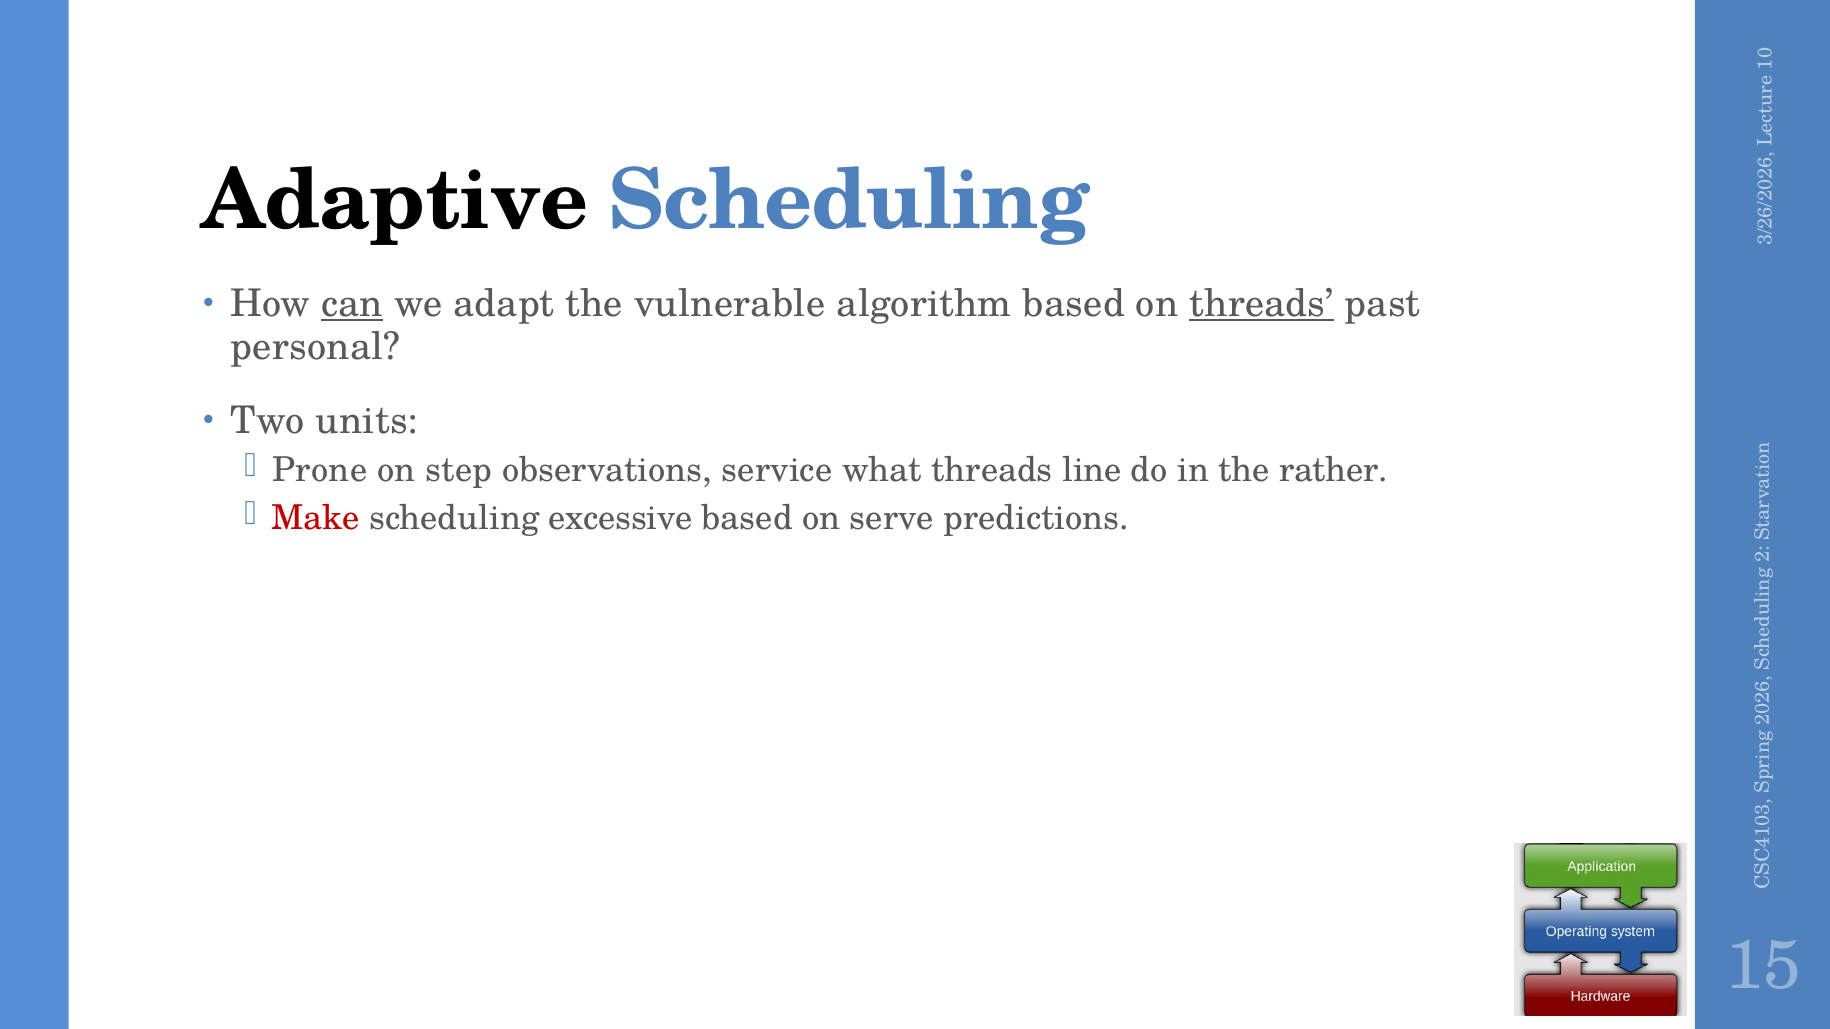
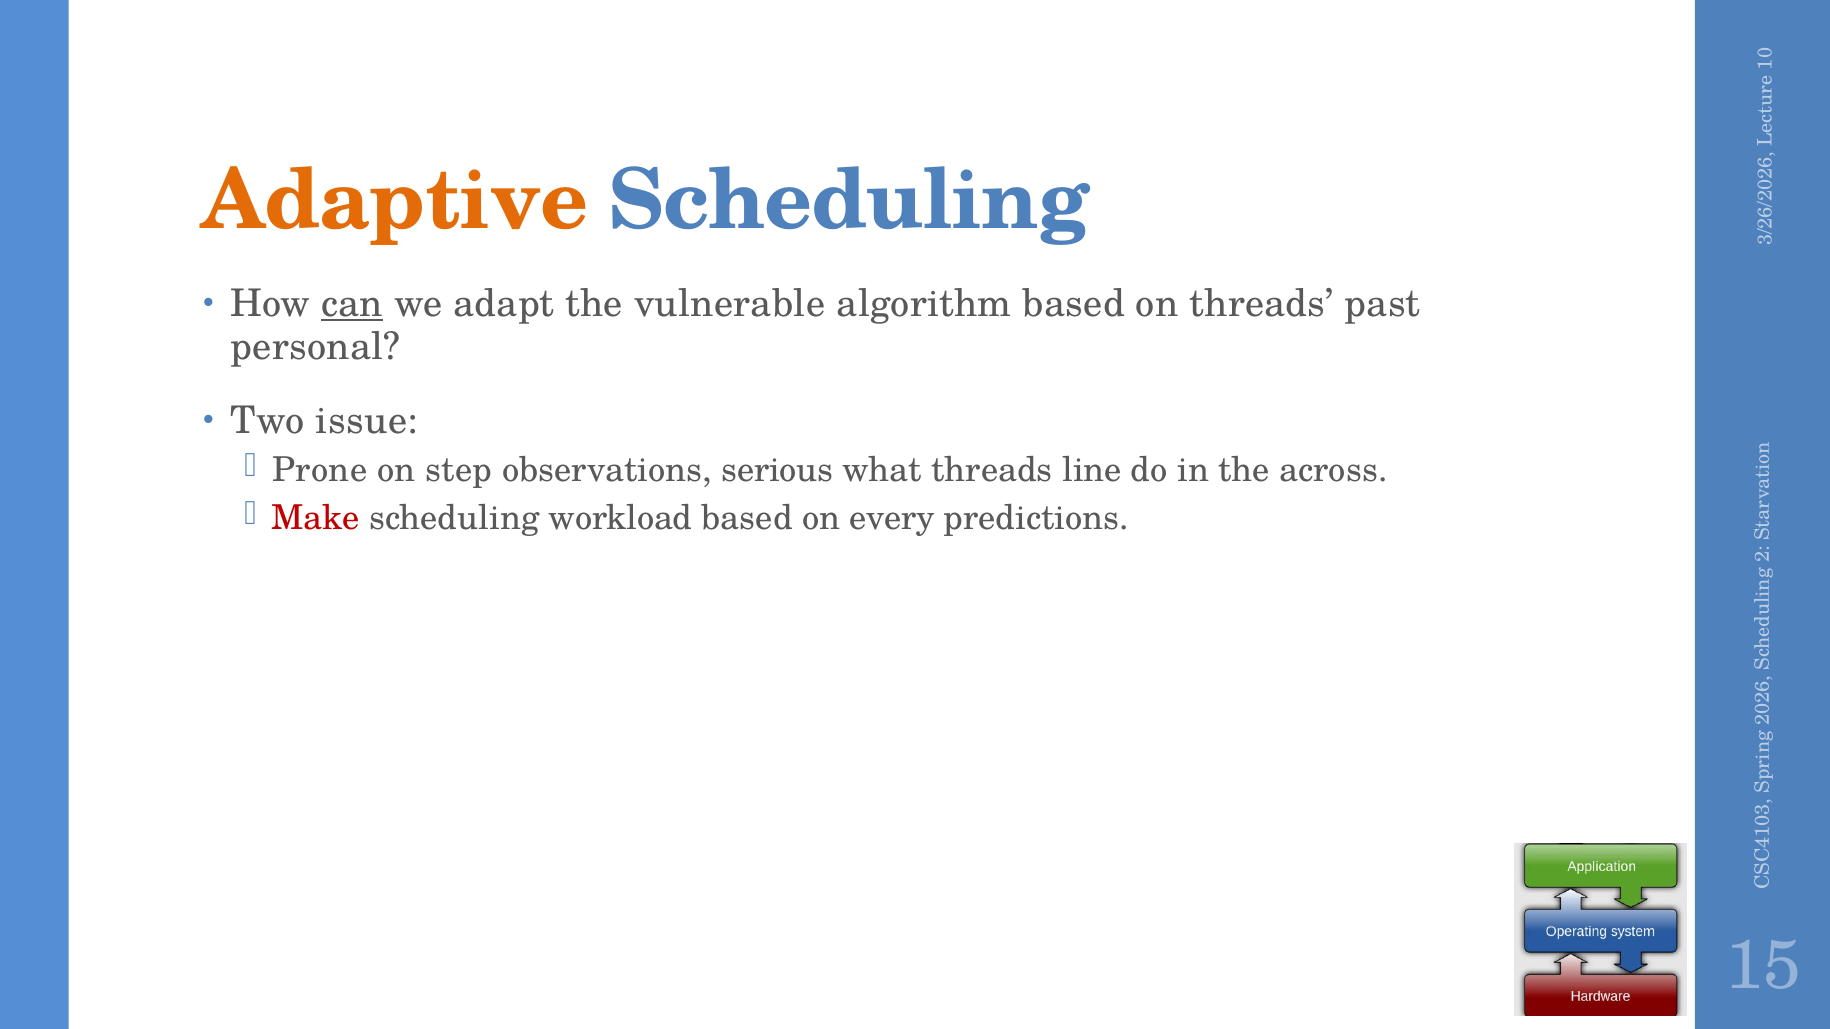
Adaptive colour: black -> orange
threads at (1262, 304) underline: present -> none
units: units -> issue
service: service -> serious
rather: rather -> across
excessive: excessive -> workload
serve: serve -> every
